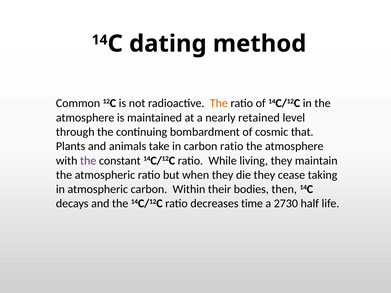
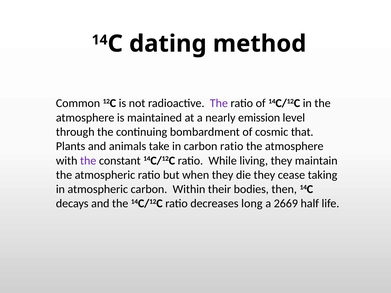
The at (219, 103) colour: orange -> purple
retained: retained -> emission
time: time -> long
2730: 2730 -> 2669
